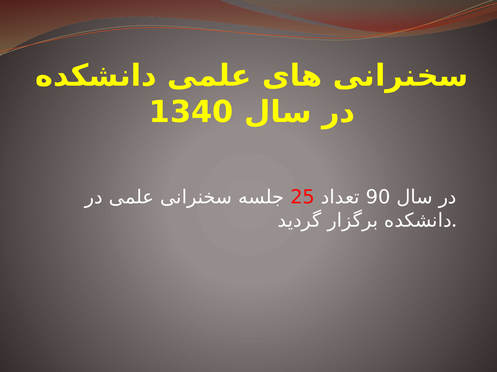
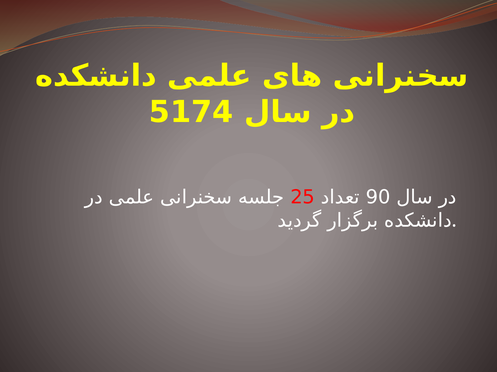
1340: 1340 -> 5174
